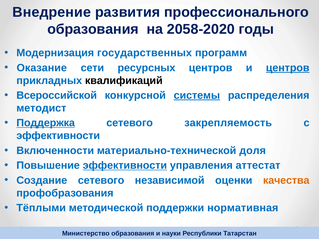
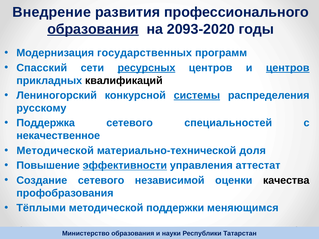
образования at (93, 29) underline: none -> present
2058-2020: 2058-2020 -> 2093-2020
Оказание: Оказание -> Спасский
ресурсных underline: none -> present
Всероссийской: Всероссийской -> Лениногорский
методист: методист -> русскому
Поддержка underline: present -> none
закрепляемость: закрепляемость -> специальностей
эффективности at (58, 136): эффективности -> некачественное
Включенности at (55, 151): Включенности -> Методической
качества colour: orange -> black
нормативная: нормативная -> меняющимся
